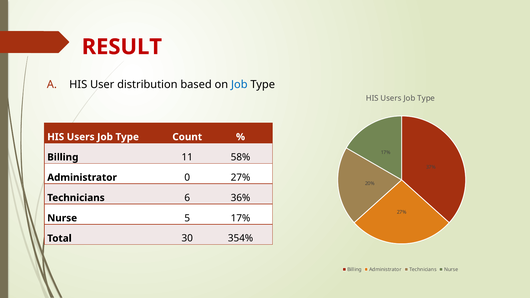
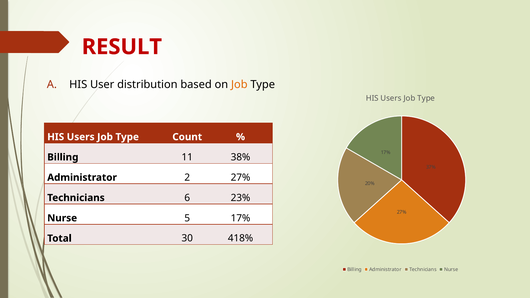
Job at (239, 85) colour: blue -> orange
58%: 58% -> 38%
0: 0 -> 2
36%: 36% -> 23%
354%: 354% -> 418%
